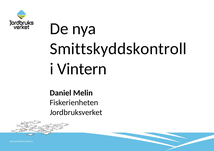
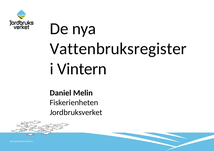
Smittskyddskontroll: Smittskyddskontroll -> Vattenbruksregister
